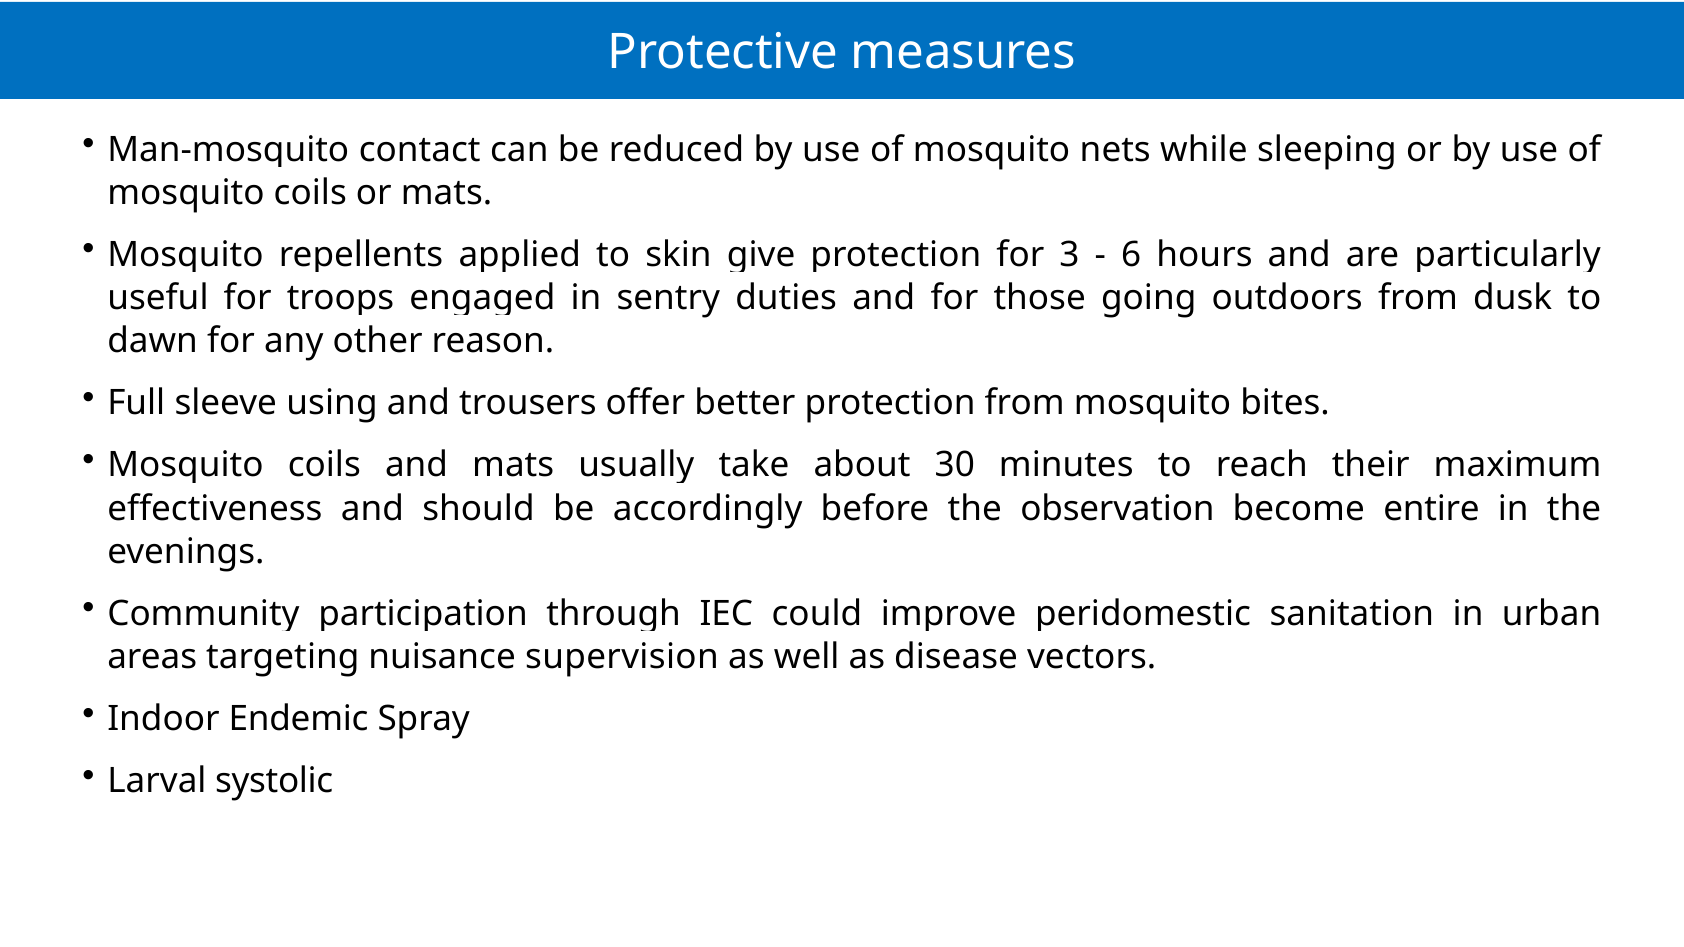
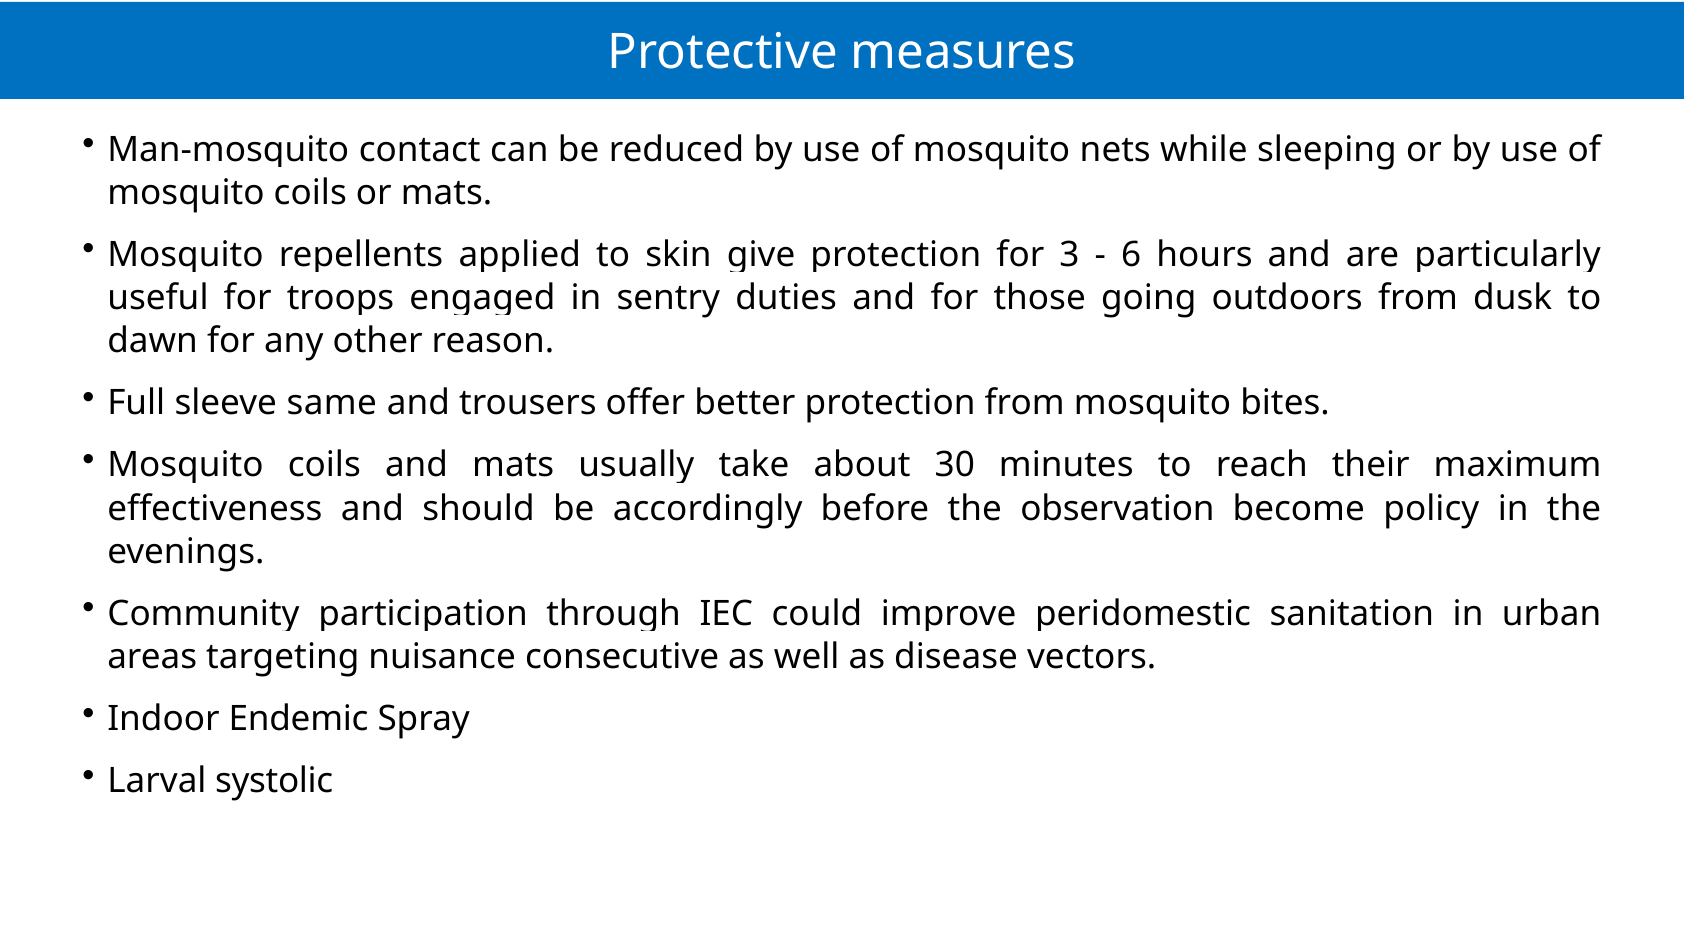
using: using -> same
entire: entire -> policy
supervision: supervision -> consecutive
